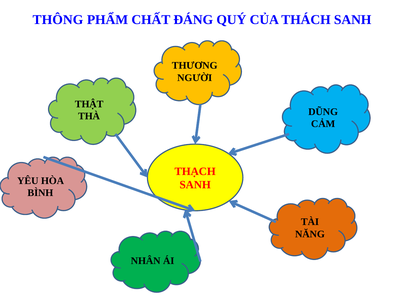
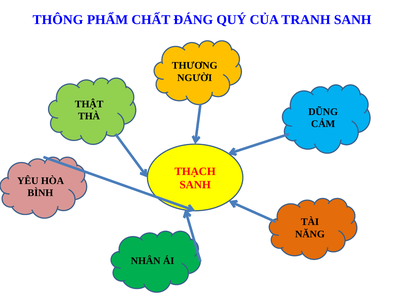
THÁCH: THÁCH -> TRANH
